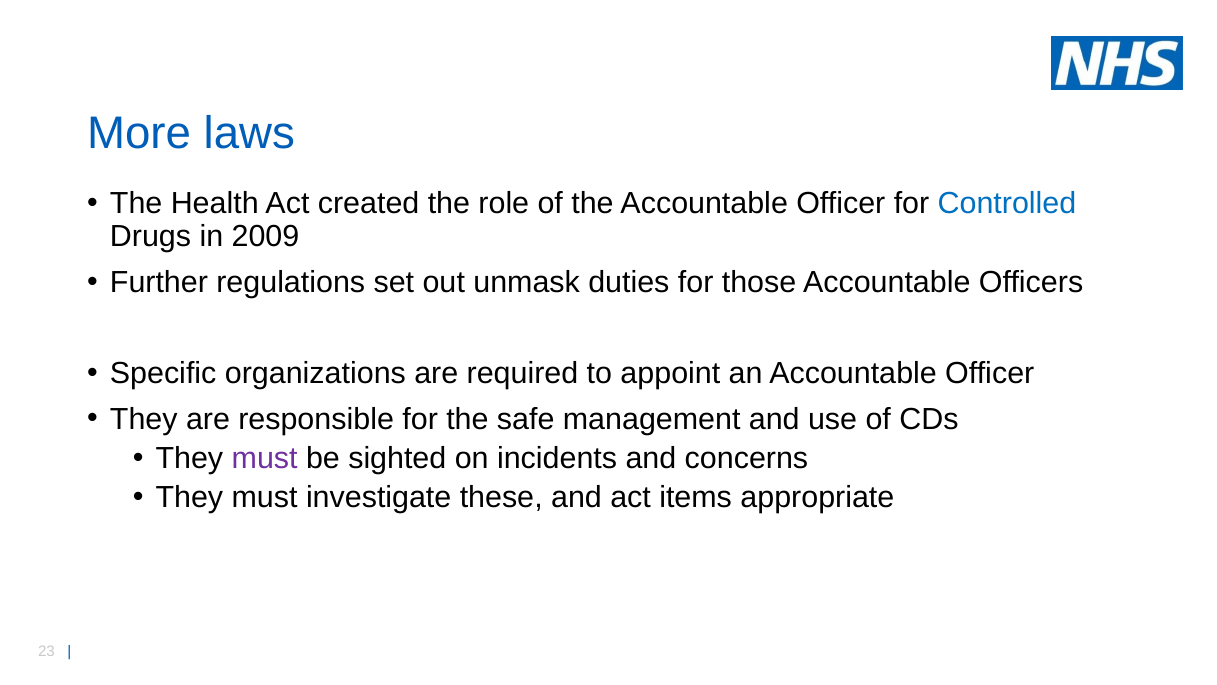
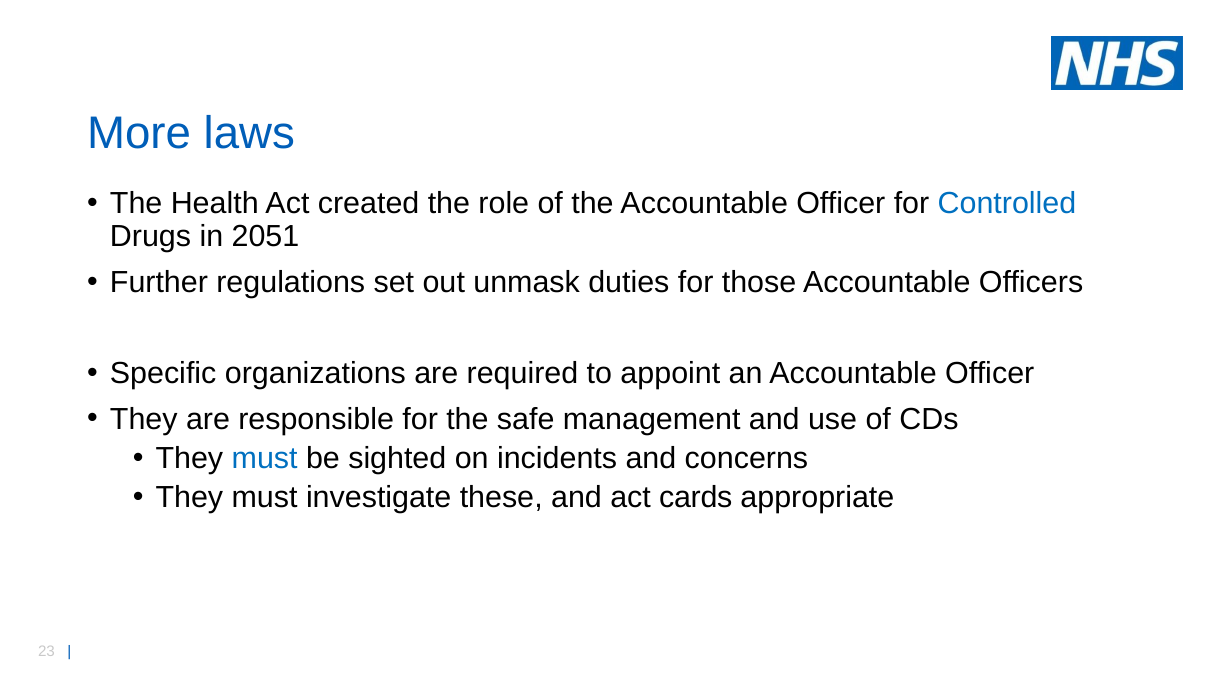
2009: 2009 -> 2051
must at (265, 458) colour: purple -> blue
items: items -> cards
